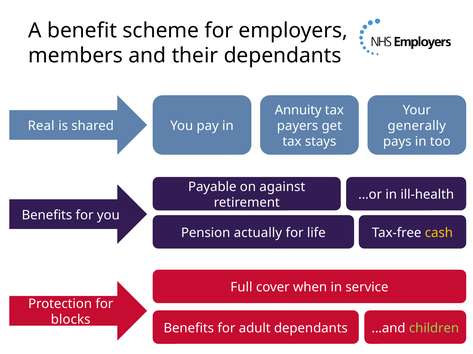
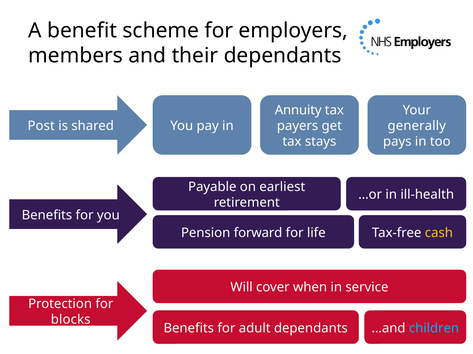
Real: Real -> Post
against: against -> earliest
actually: actually -> forward
Full: Full -> Will
children colour: light green -> light blue
